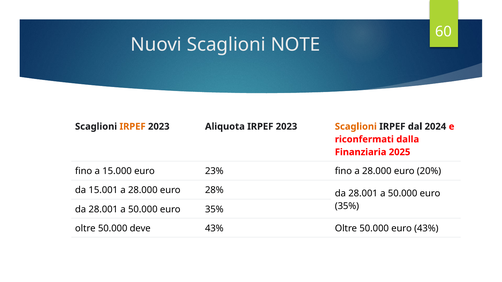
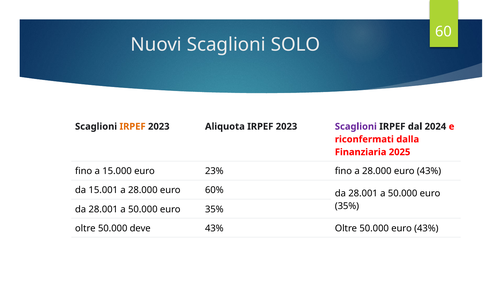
NOTE: NOTE -> SOLO
Scaglioni at (356, 127) colour: orange -> purple
28.000 euro 20%: 20% -> 43%
28%: 28% -> 60%
